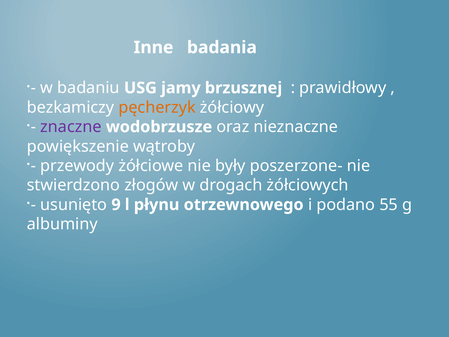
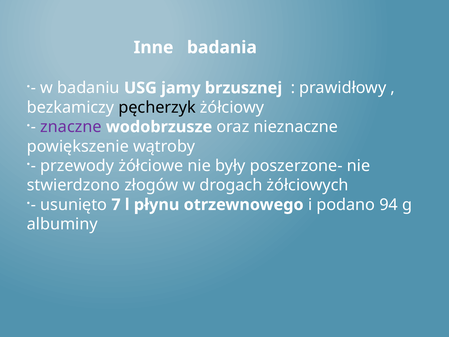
pęcherzyk colour: orange -> black
9: 9 -> 7
55: 55 -> 94
